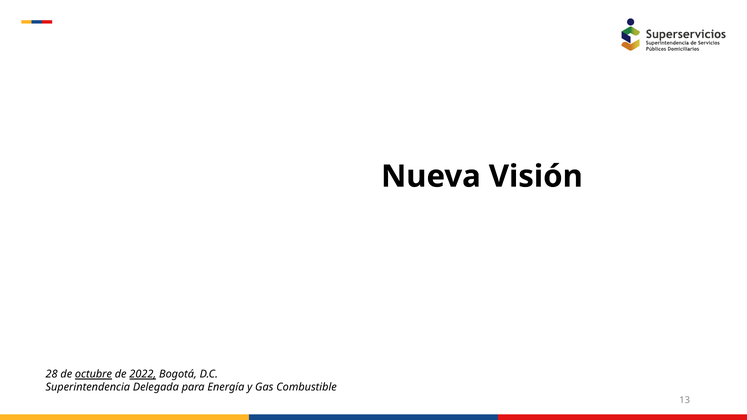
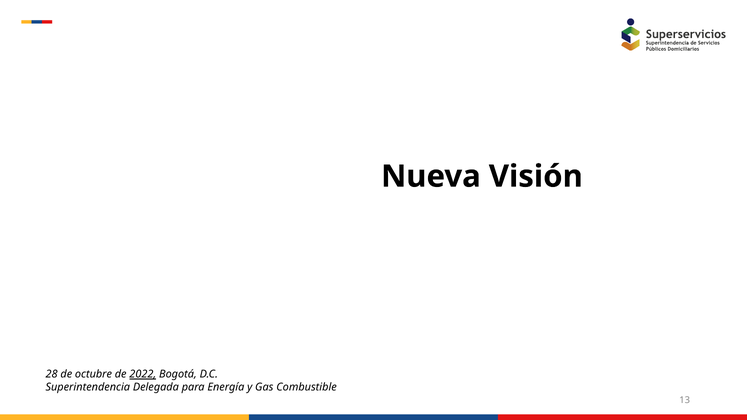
octubre underline: present -> none
